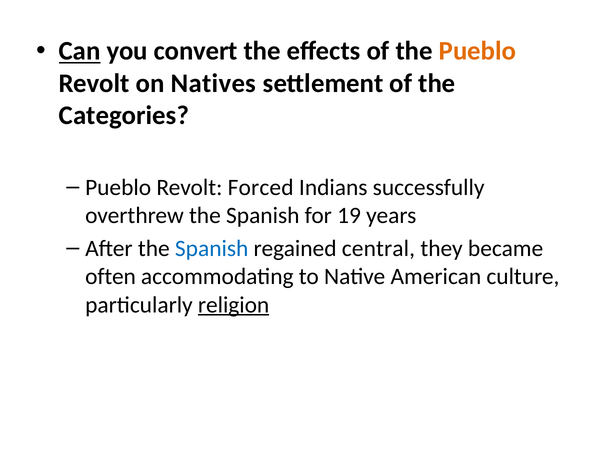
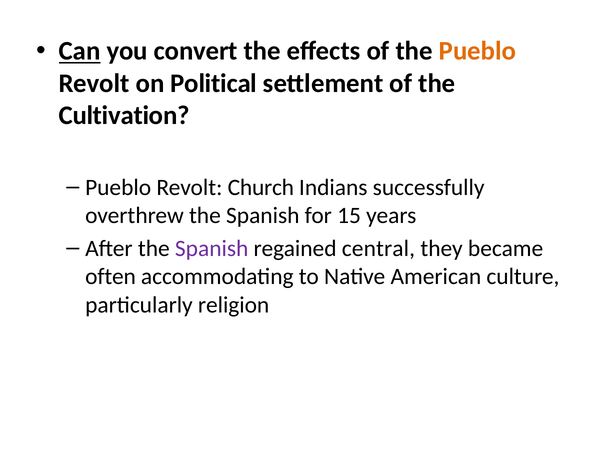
Natives: Natives -> Political
Categories: Categories -> Cultivation
Forced: Forced -> Church
19: 19 -> 15
Spanish at (212, 249) colour: blue -> purple
religion underline: present -> none
